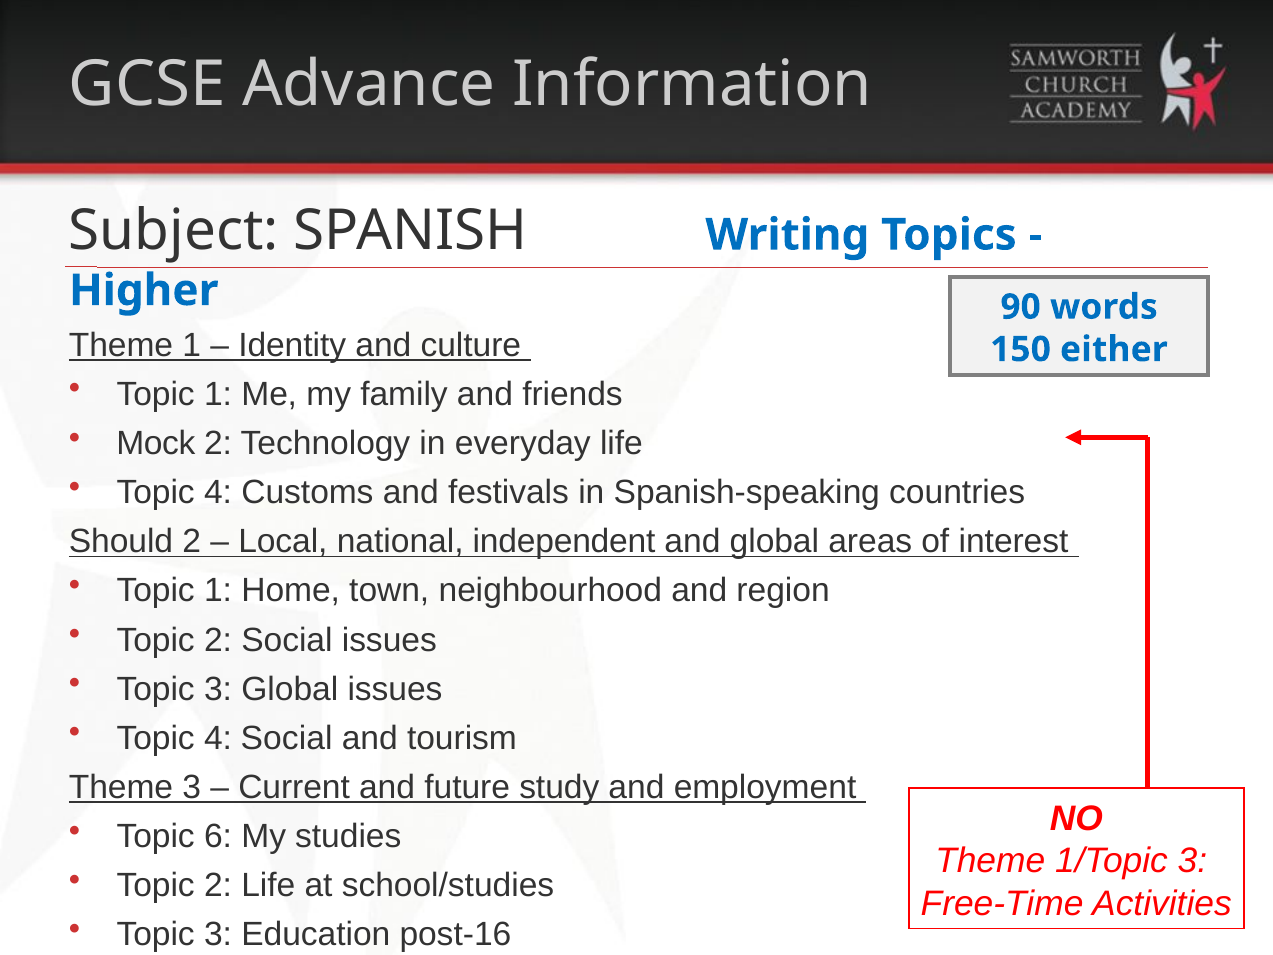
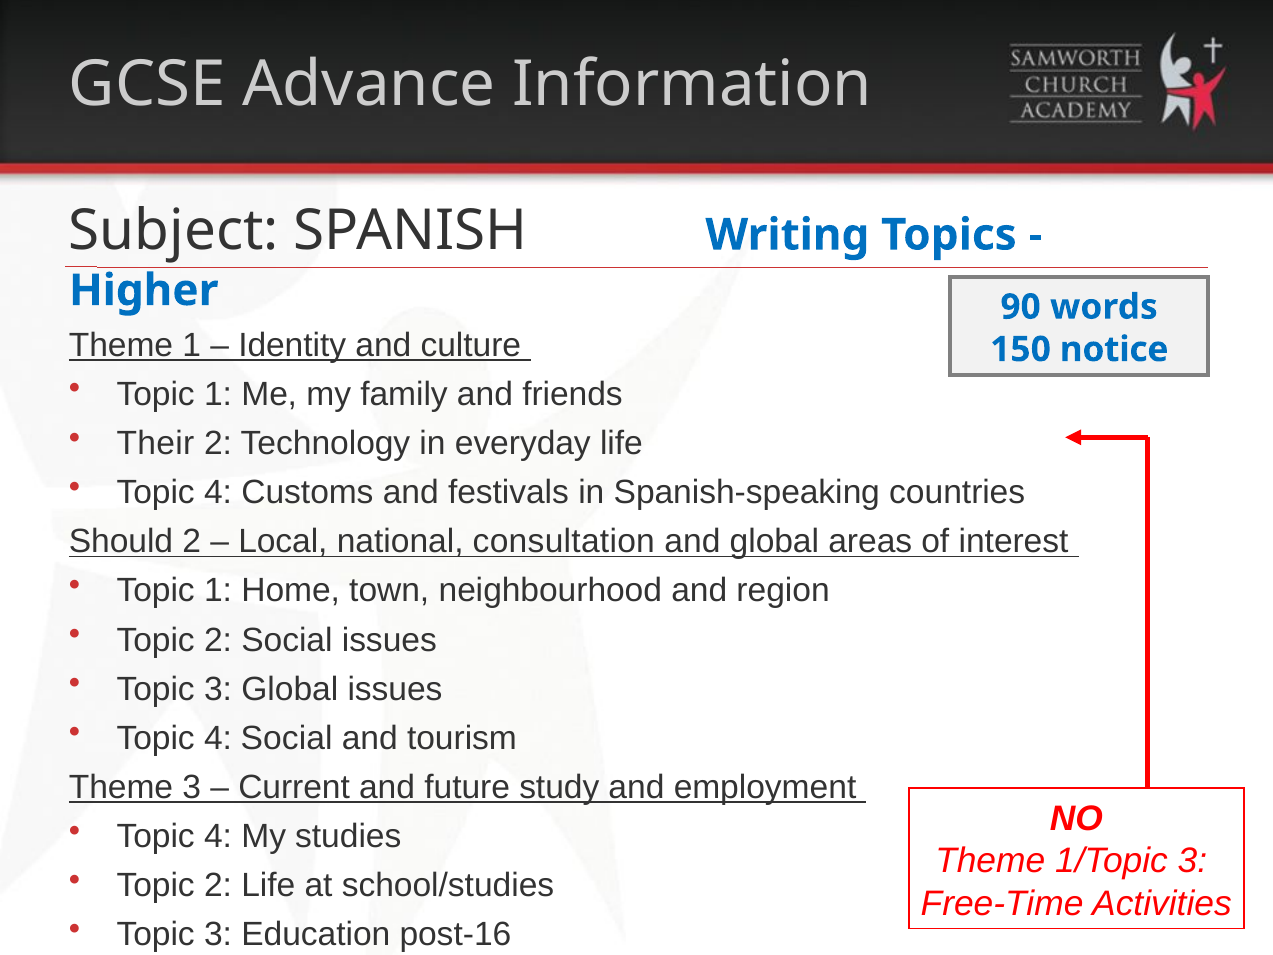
either: either -> notice
Mock: Mock -> Their
independent: independent -> consultation
6 at (218, 836): 6 -> 4
